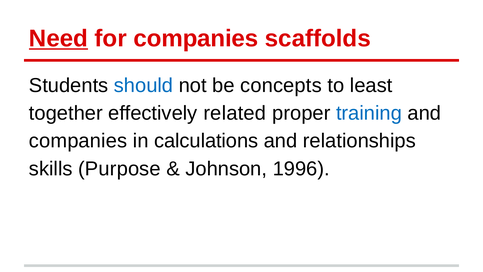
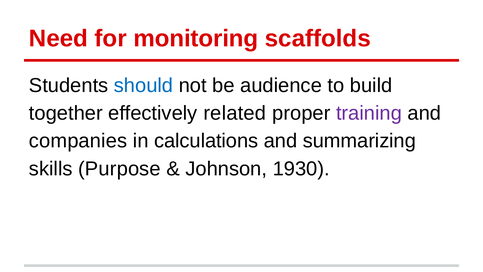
Need underline: present -> none
for companies: companies -> monitoring
concepts: concepts -> audience
least: least -> build
training colour: blue -> purple
relationships: relationships -> summarizing
1996: 1996 -> 1930
